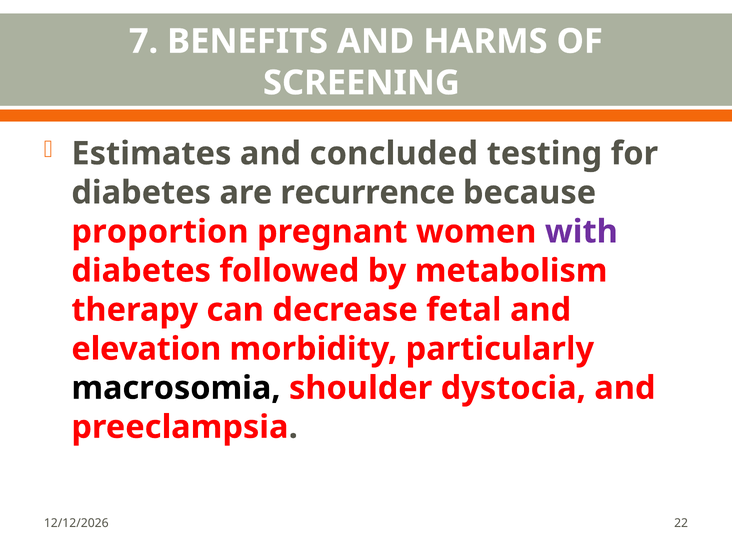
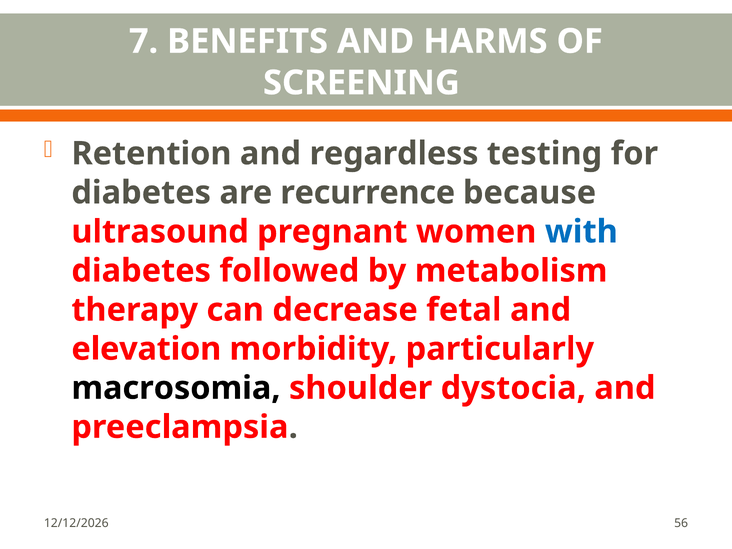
Estimates: Estimates -> Retention
concluded: concluded -> regardless
proportion: proportion -> ultrasound
with colour: purple -> blue
22: 22 -> 56
